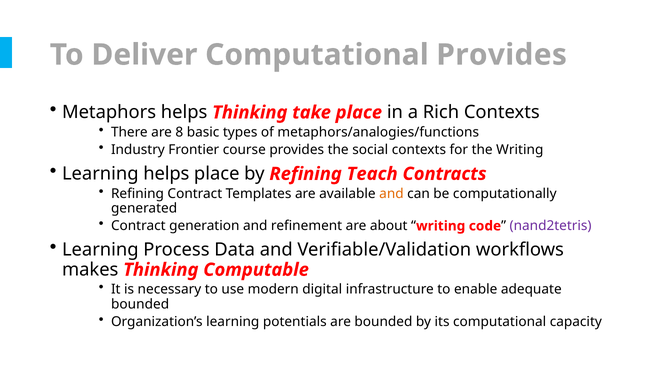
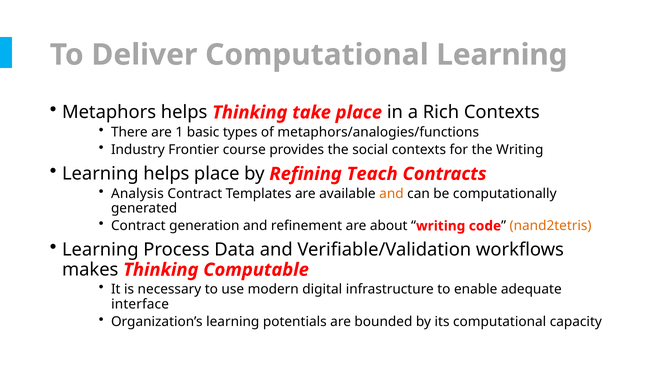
Computational Provides: Provides -> Learning
8: 8 -> 1
Refining at (137, 194): Refining -> Analysis
nand2tetris colour: purple -> orange
bounded at (140, 304): bounded -> interface
